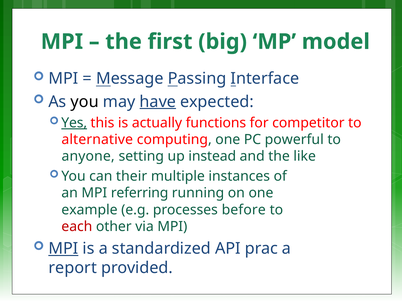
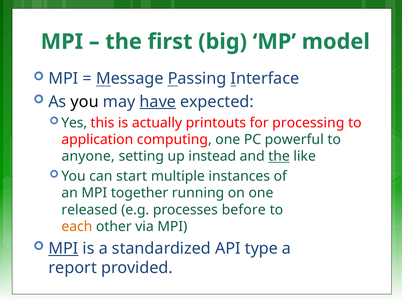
Yes underline: present -> none
functions: functions -> printouts
competitor: competitor -> processing
alternative: alternative -> application
the at (279, 156) underline: none -> present
their: their -> start
referring: referring -> together
example: example -> released
each colour: red -> orange
prac: prac -> type
